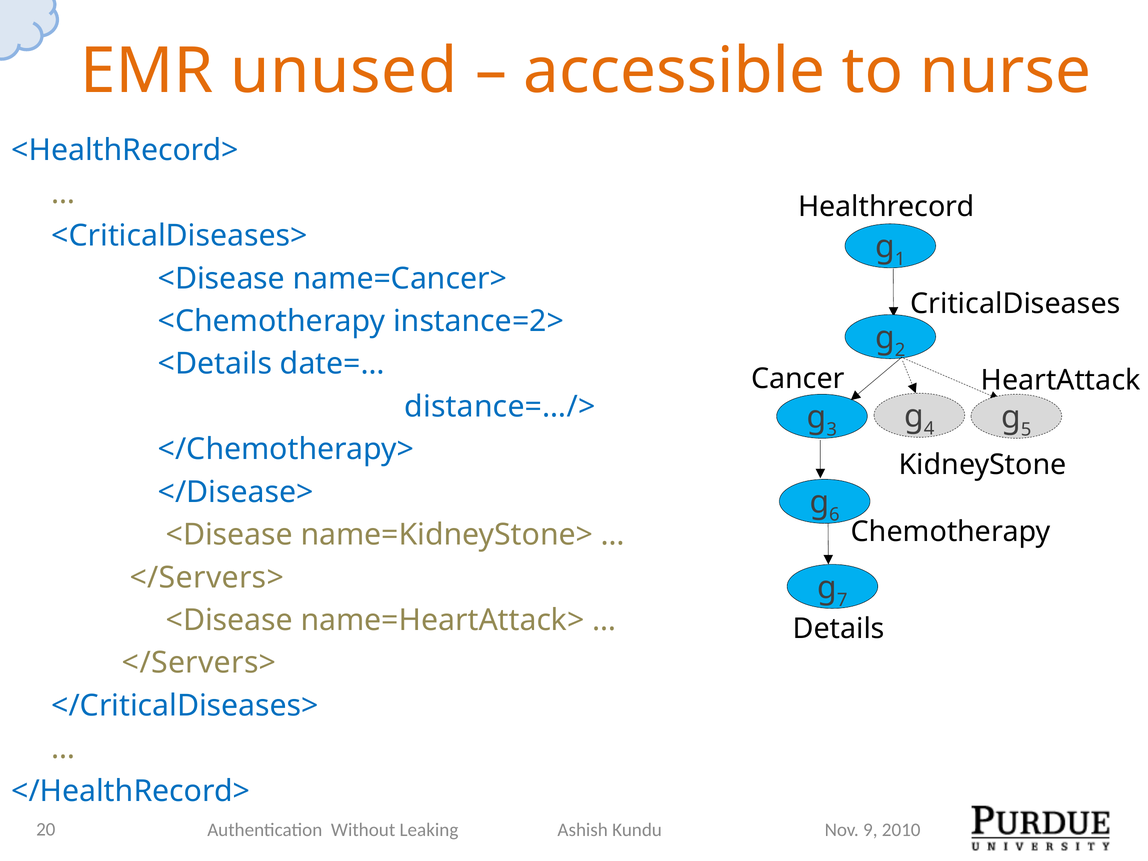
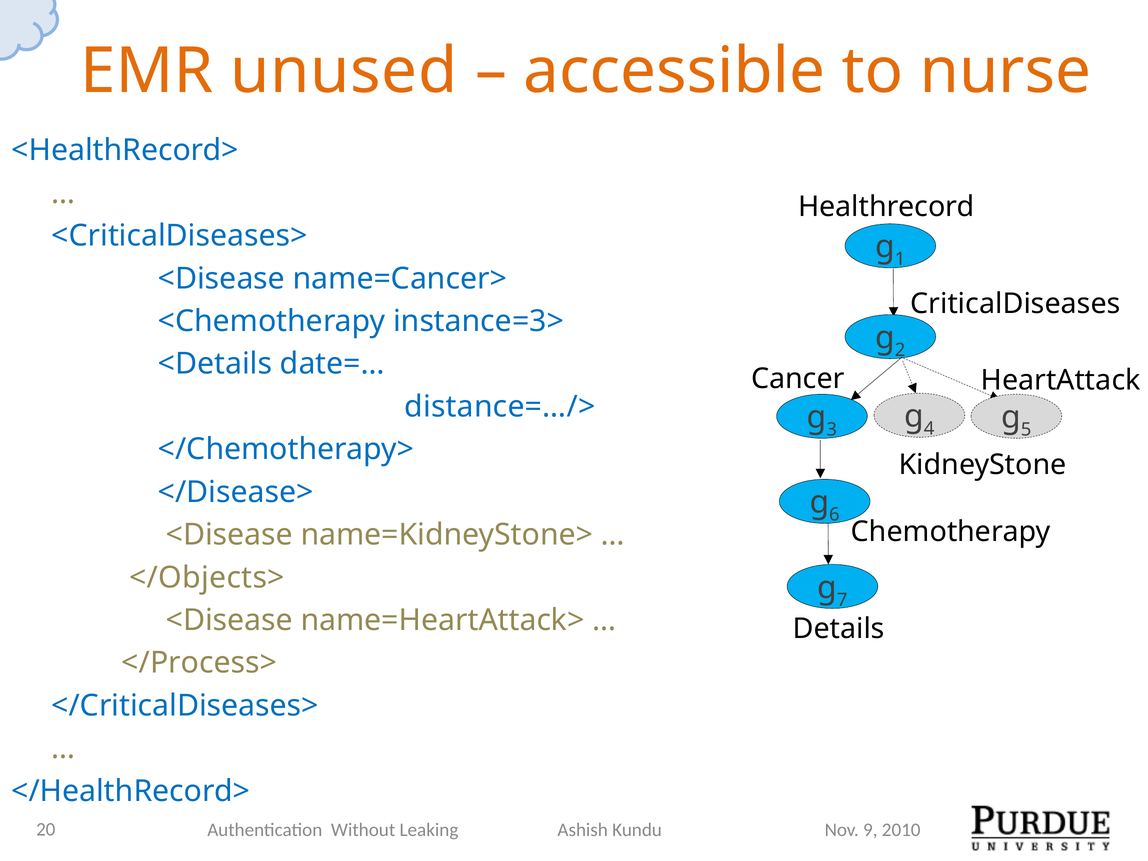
instance=2>: instance=2> -> instance=3>
</Servers> at (207, 578): </Servers> -> </Objects>
</Servers> at (199, 663): </Servers> -> </Process>
